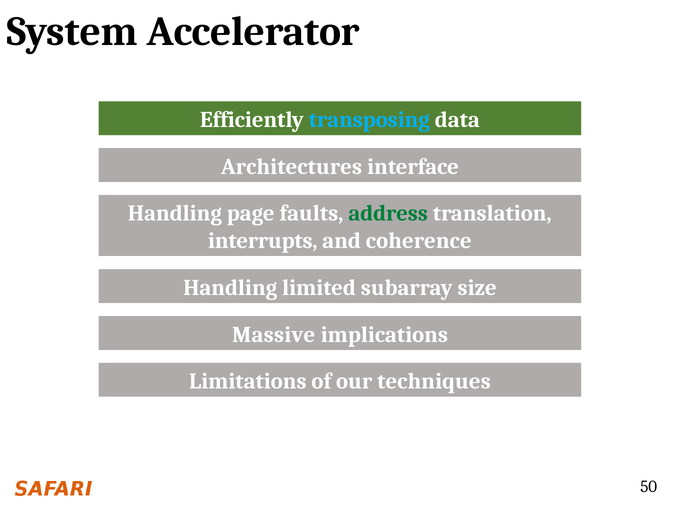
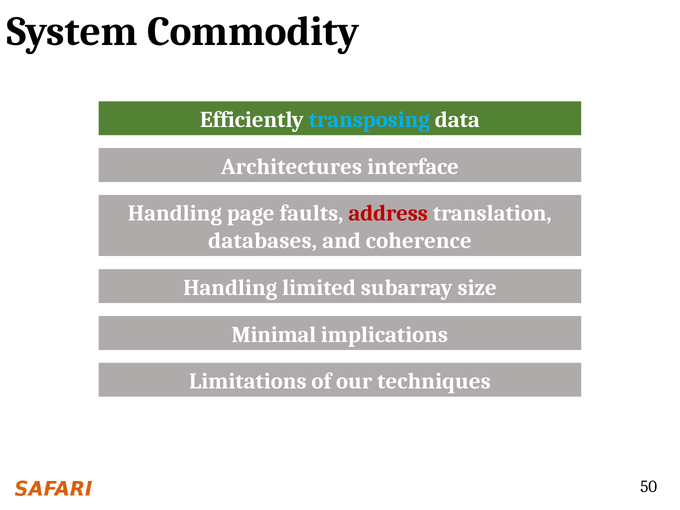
Accelerator: Accelerator -> Commodity
address colour: green -> red
interrupts: interrupts -> databases
Massive: Massive -> Minimal
